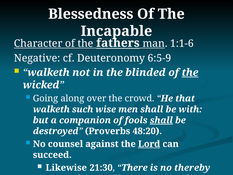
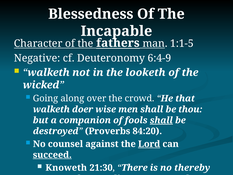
1:1-6: 1:1-6 -> 1:1-5
6:5-9: 6:5-9 -> 6:4-9
blinded: blinded -> looketh
the at (190, 72) underline: present -> none
such: such -> doer
with: with -> thou
48:20: 48:20 -> 84:20
succeed underline: none -> present
Likewise: Likewise -> Knoweth
